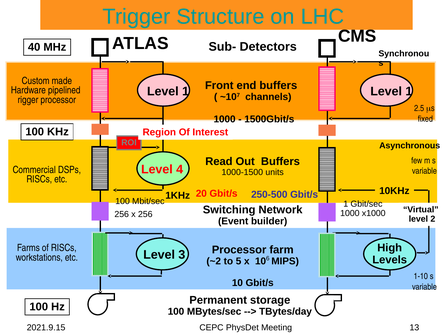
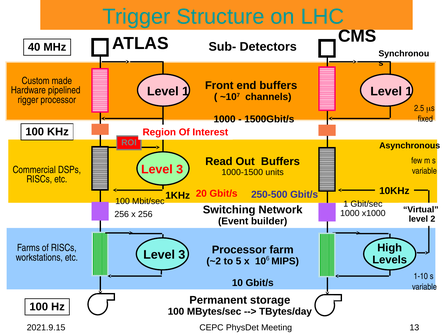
4 at (180, 169): 4 -> 3
